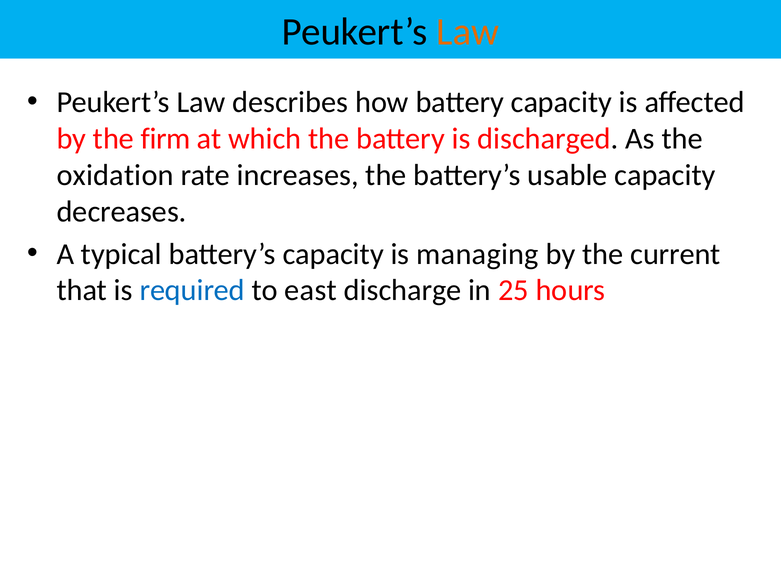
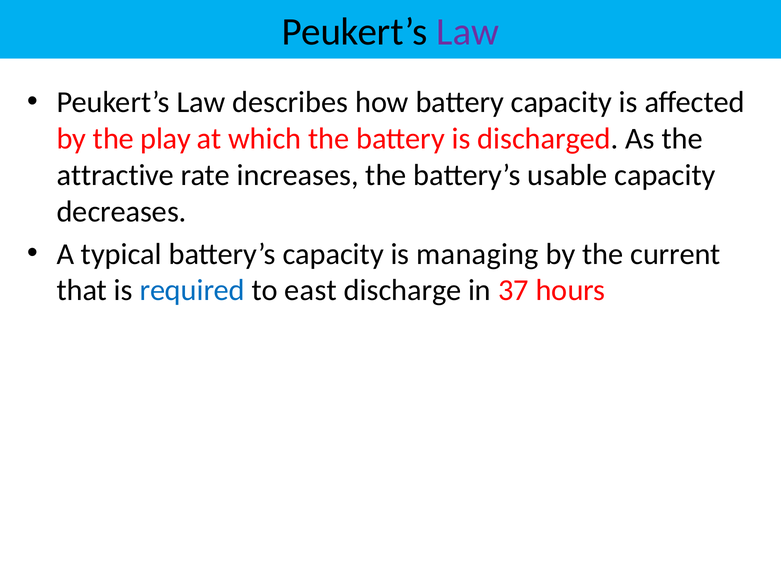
Law at (468, 32) colour: orange -> purple
firm: firm -> play
oxidation: oxidation -> attractive
25: 25 -> 37
